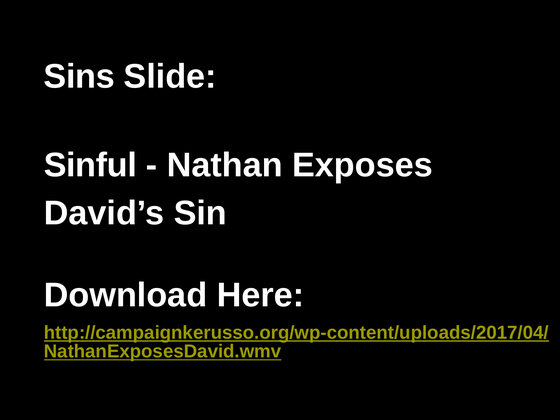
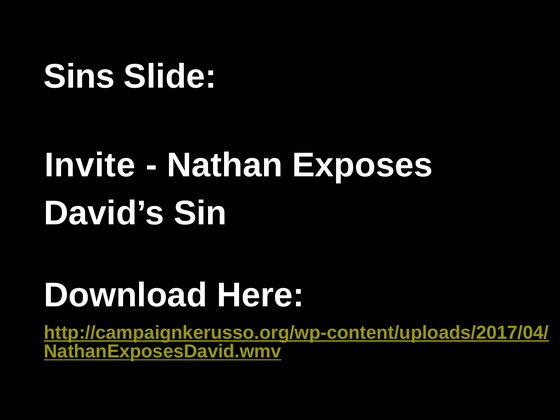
Sinful: Sinful -> Invite
